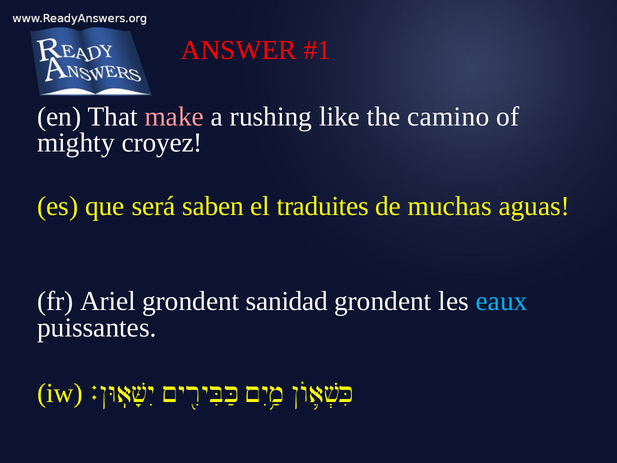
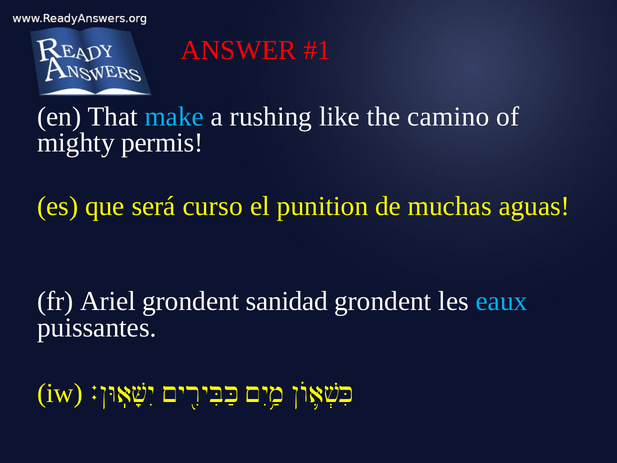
make colour: pink -> light blue
croyez: croyez -> permis
saben: saben -> curso
traduites: traduites -> punition
